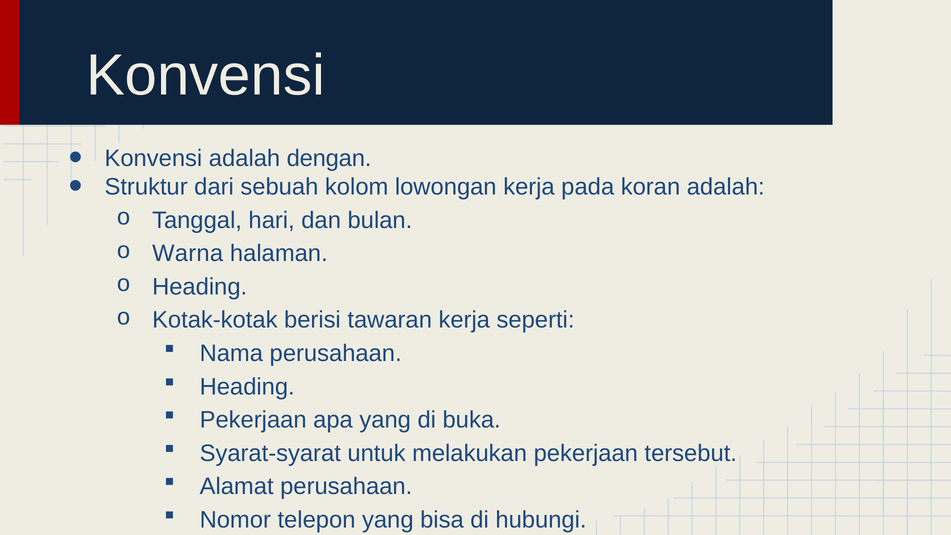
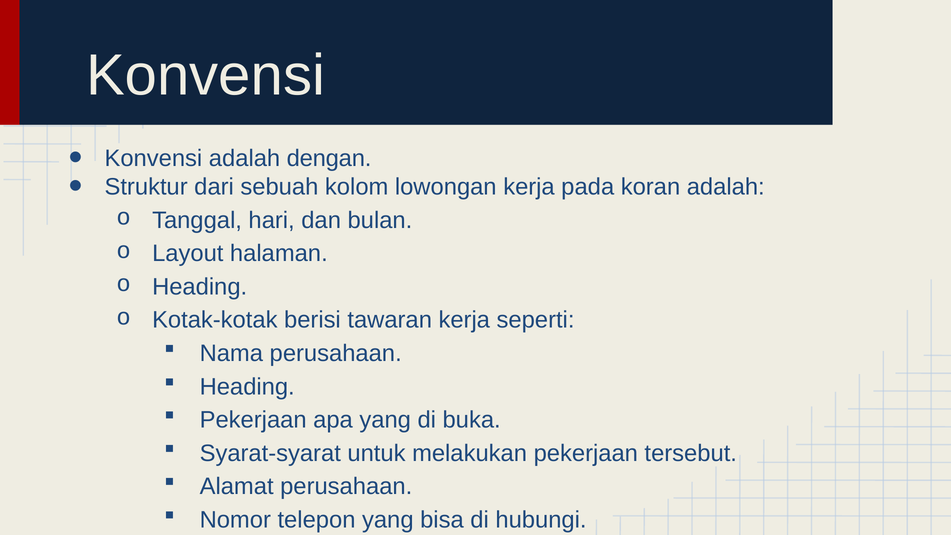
Warna: Warna -> Layout
